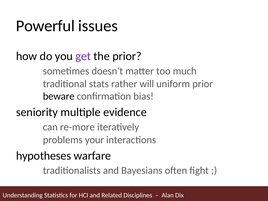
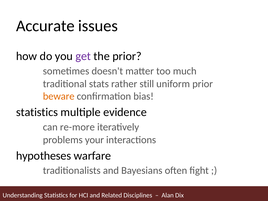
Powerful: Powerful -> Accurate
will: will -> still
beware colour: black -> orange
seniority at (37, 112): seniority -> statistics
